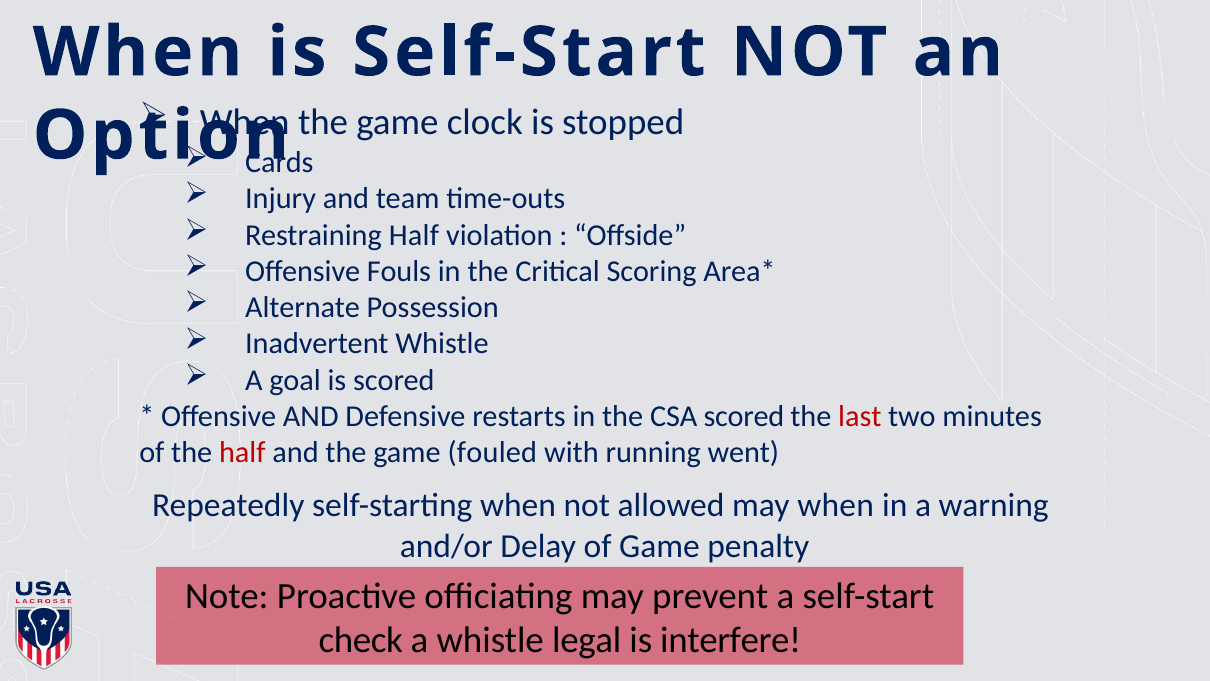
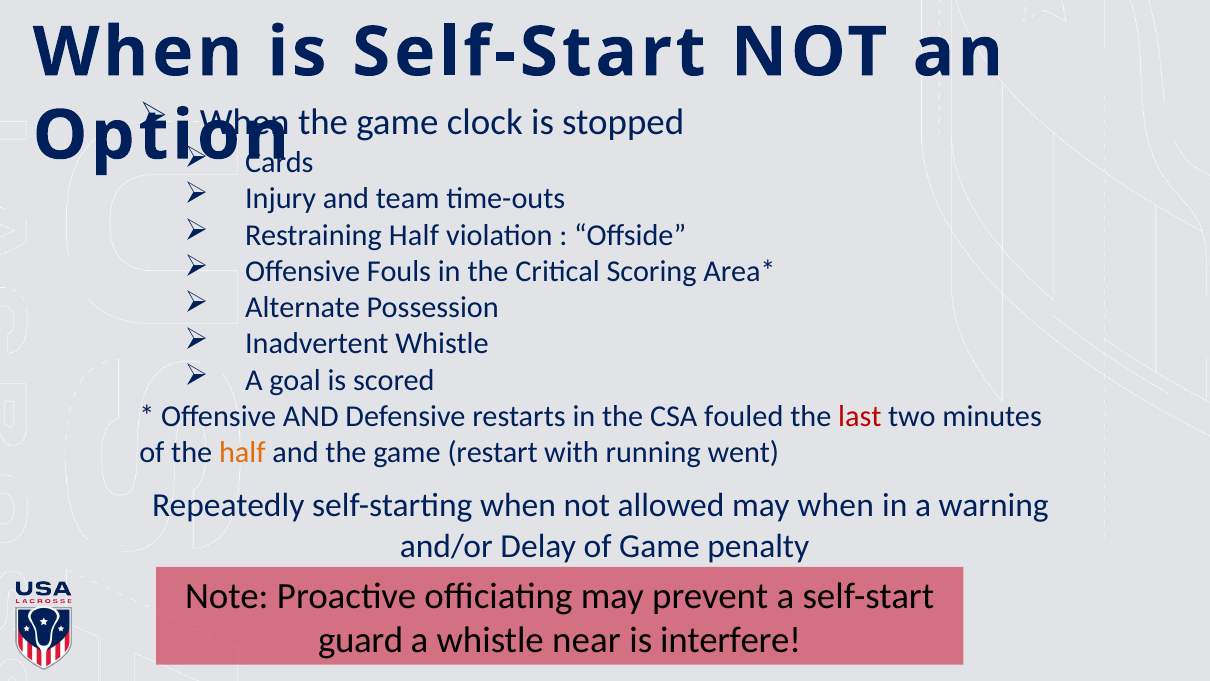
CSA scored: scored -> fouled
half at (242, 453) colour: red -> orange
fouled: fouled -> restart
check: check -> guard
legal: legal -> near
